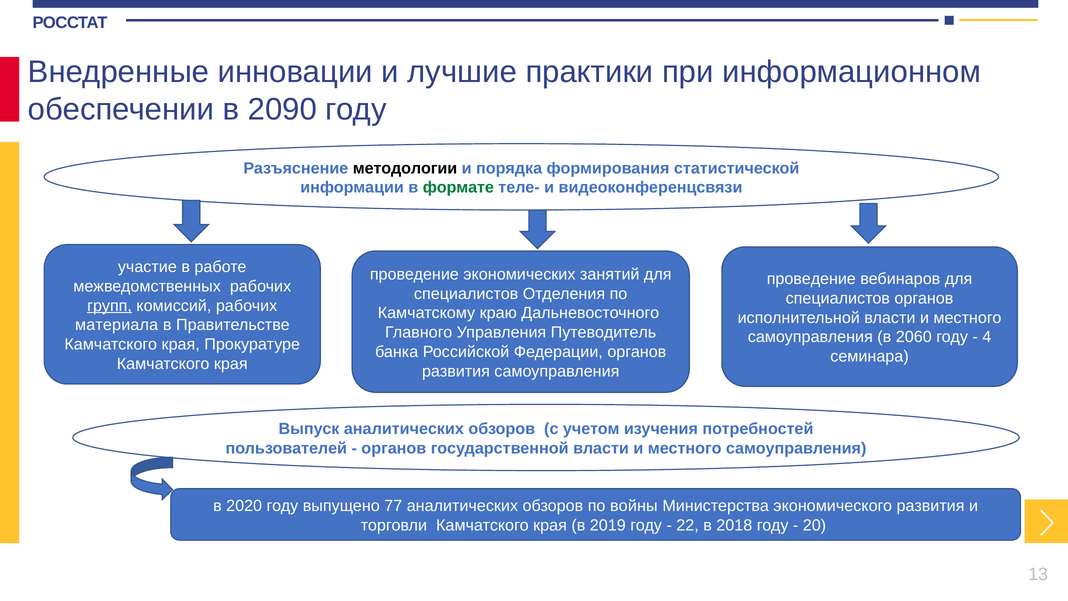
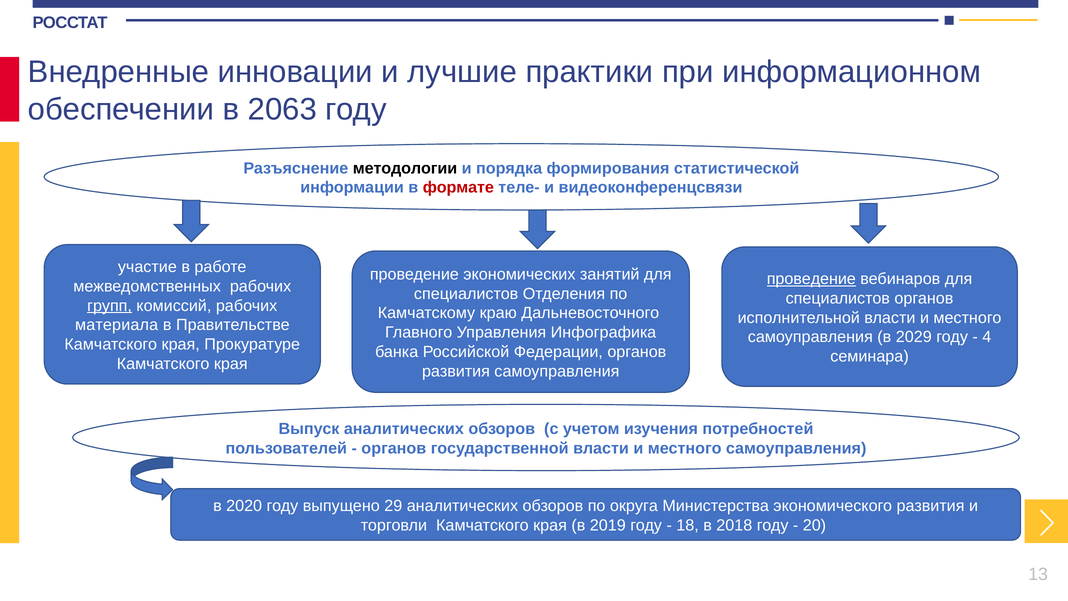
2090: 2090 -> 2063
формате colour: green -> red
проведение at (811, 279) underline: none -> present
Путеводитель: Путеводитель -> Инфографика
2060: 2060 -> 2029
77: 77 -> 29
войны: войны -> округа
22: 22 -> 18
